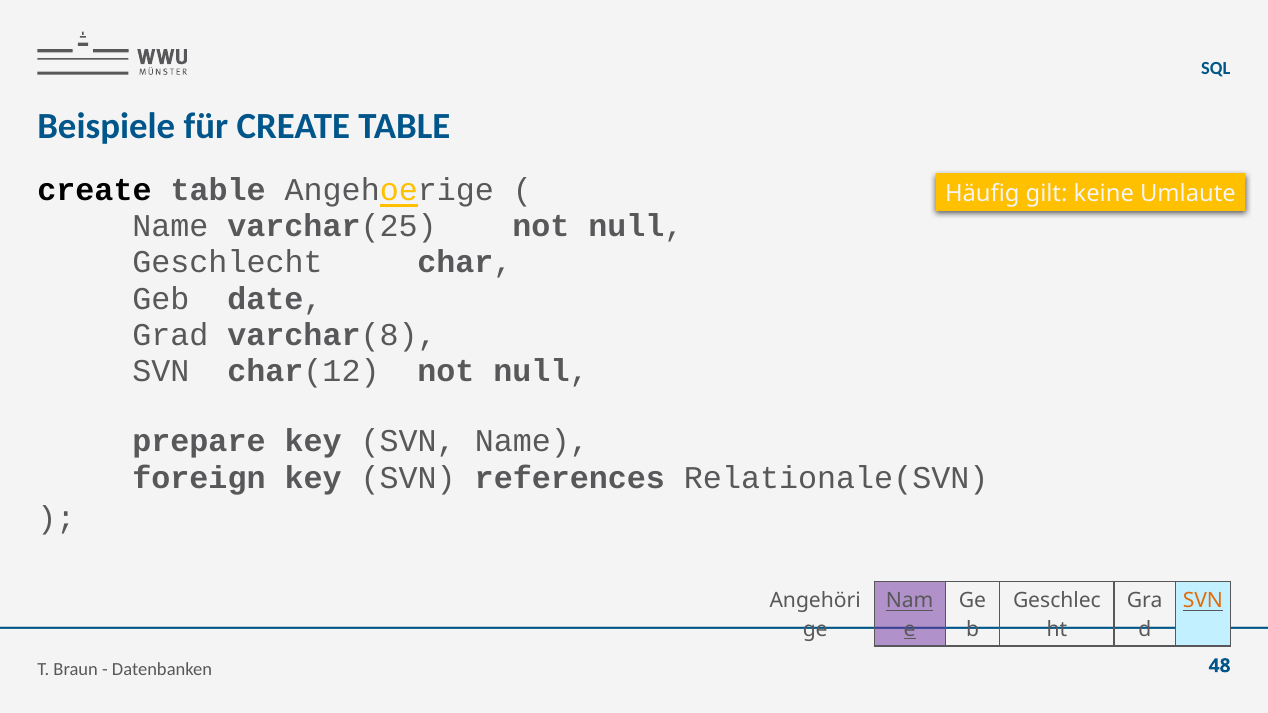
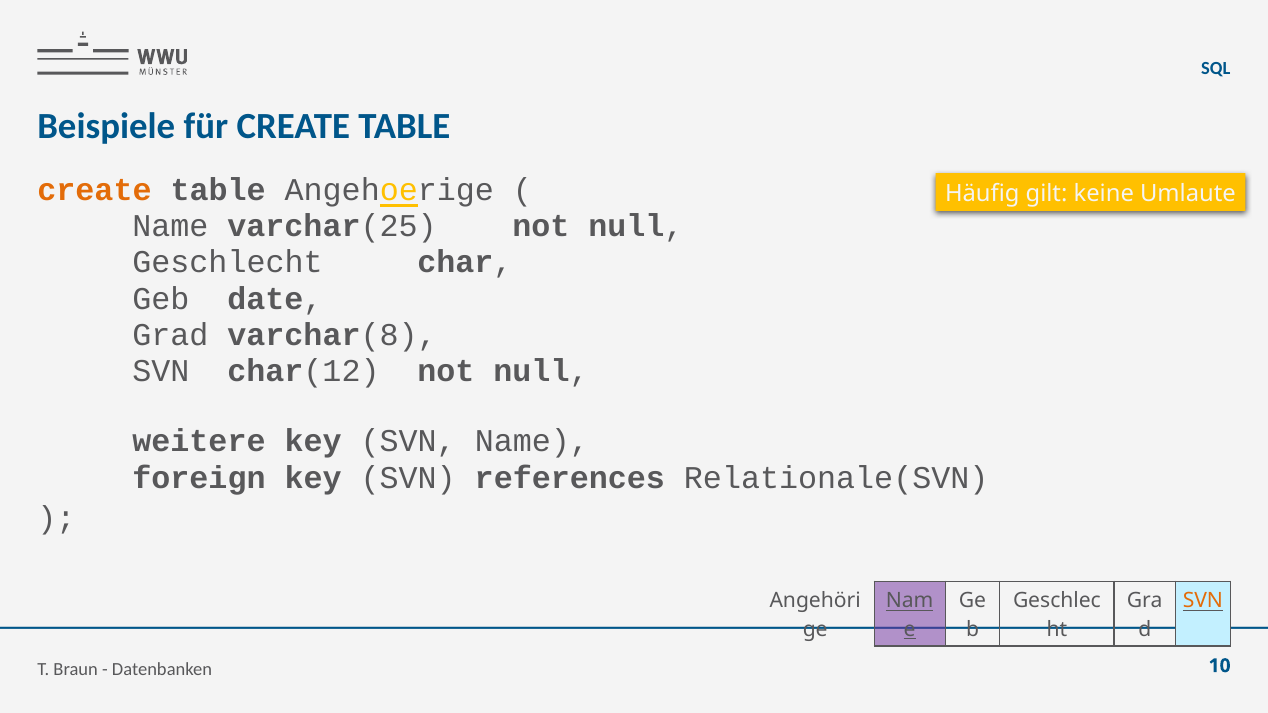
create at (94, 190) colour: black -> orange
prepare: prepare -> weitere
48: 48 -> 10
